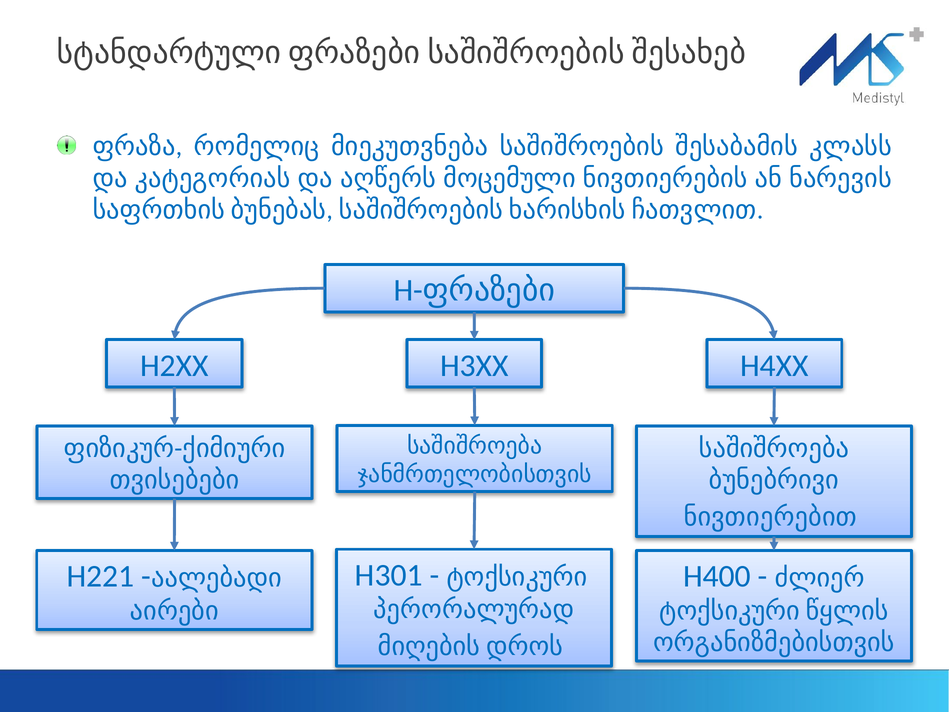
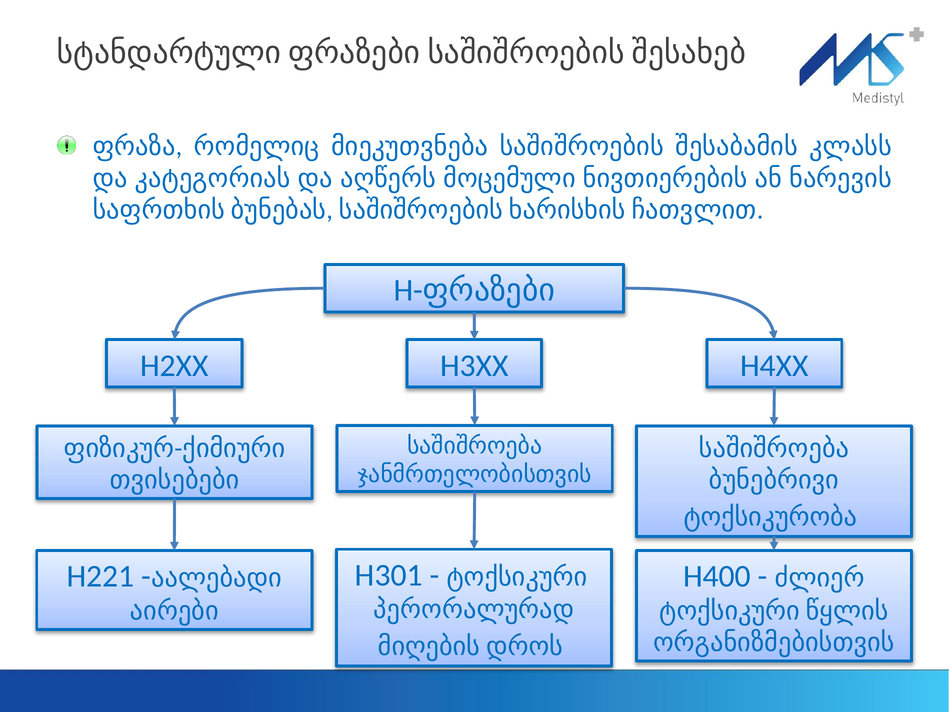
ნივთიერებით: ნივთიერებით -> ტოქსიკურობა
